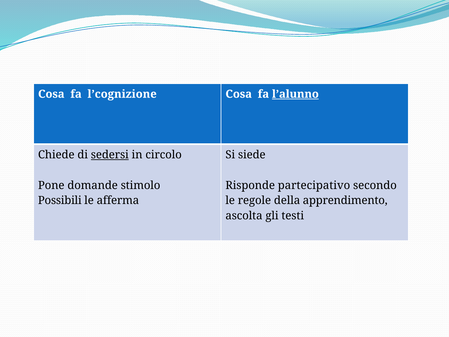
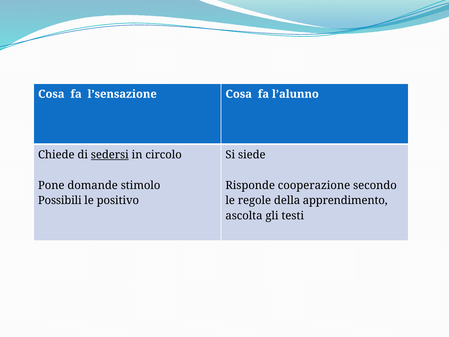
l’cognizione: l’cognizione -> l’sensazione
l’alunno underline: present -> none
partecipativo: partecipativo -> cooperazione
afferma: afferma -> positivo
